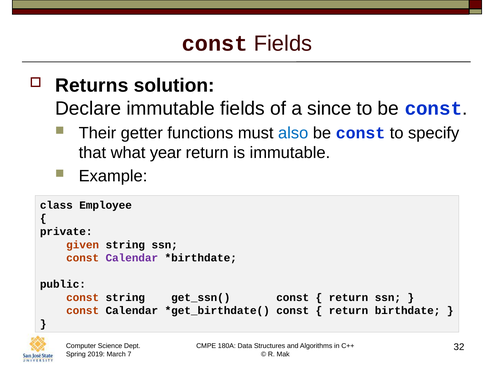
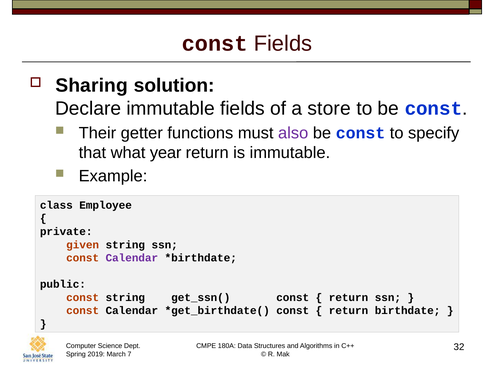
Returns: Returns -> Sharing
since: since -> store
also colour: blue -> purple
